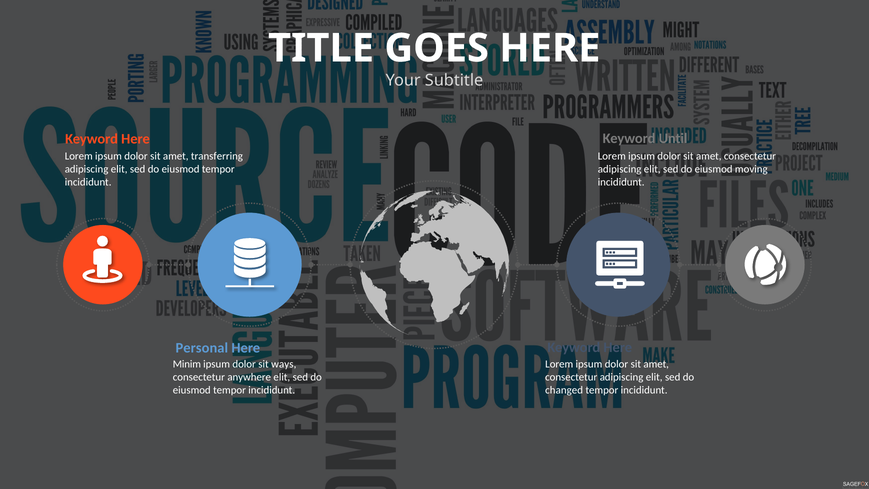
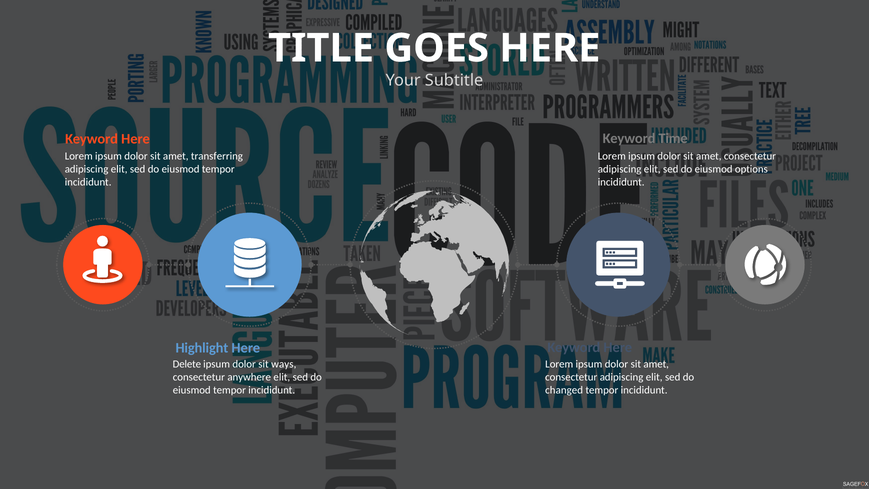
Until: Until -> Time
moving: moving -> options
Personal: Personal -> Highlight
Minim: Minim -> Delete
